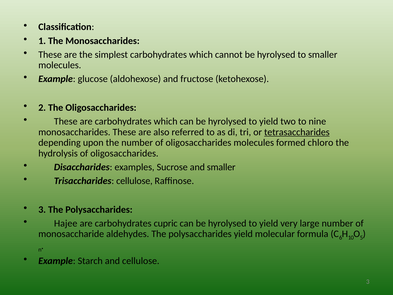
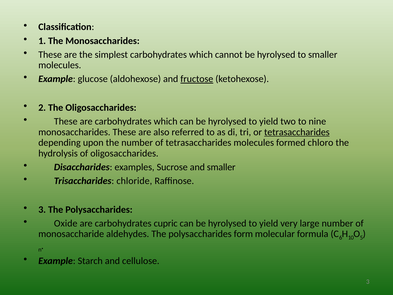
fructose underline: none -> present
number of oligosaccharides: oligosaccharides -> tetrasaccharides
Trisaccharides cellulose: cellulose -> chloride
Hajee: Hajee -> Oxide
polysaccharides yield: yield -> form
